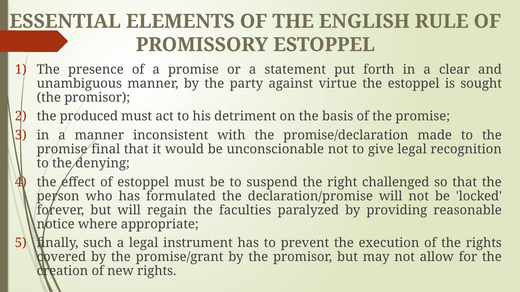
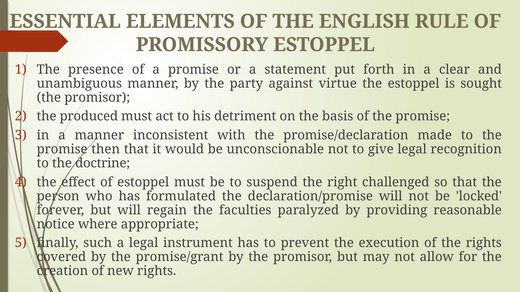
final: final -> then
denying: denying -> doctrine
